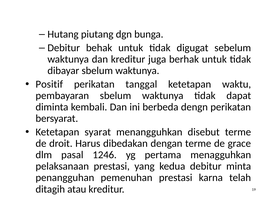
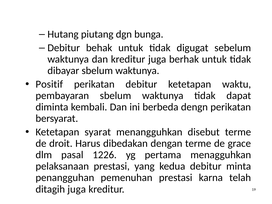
perikatan tanggal: tanggal -> debitur
1246: 1246 -> 1226
ditagih atau: atau -> juga
